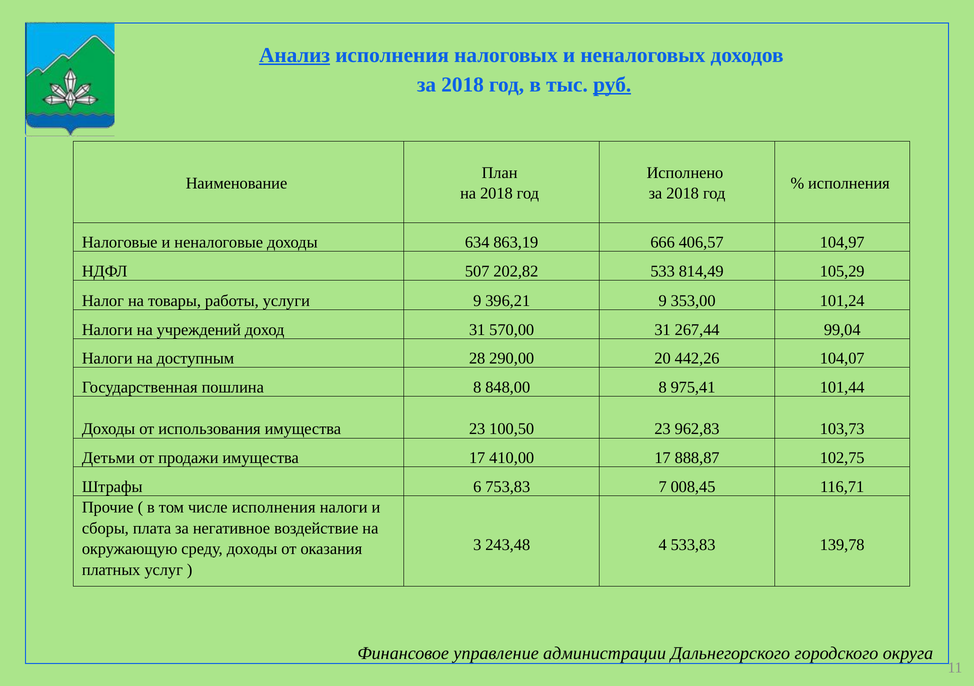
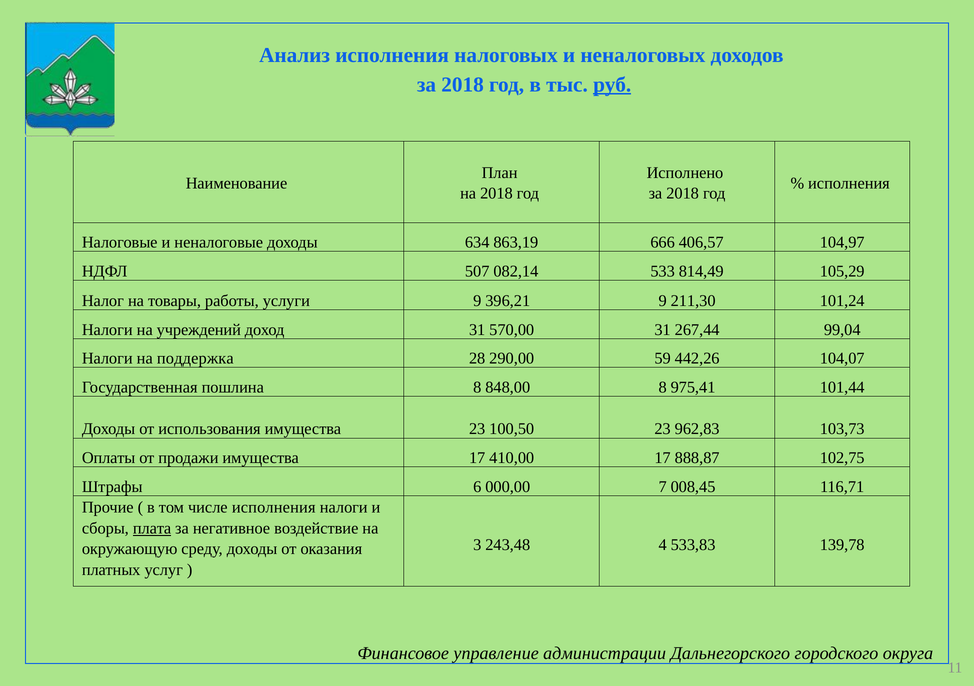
Анализ underline: present -> none
202,82: 202,82 -> 082,14
353,00: 353,00 -> 211,30
доступным: доступным -> поддержка
20: 20 -> 59
Детьми: Детьми -> Оплаты
753,83: 753,83 -> 000,00
плата underline: none -> present
